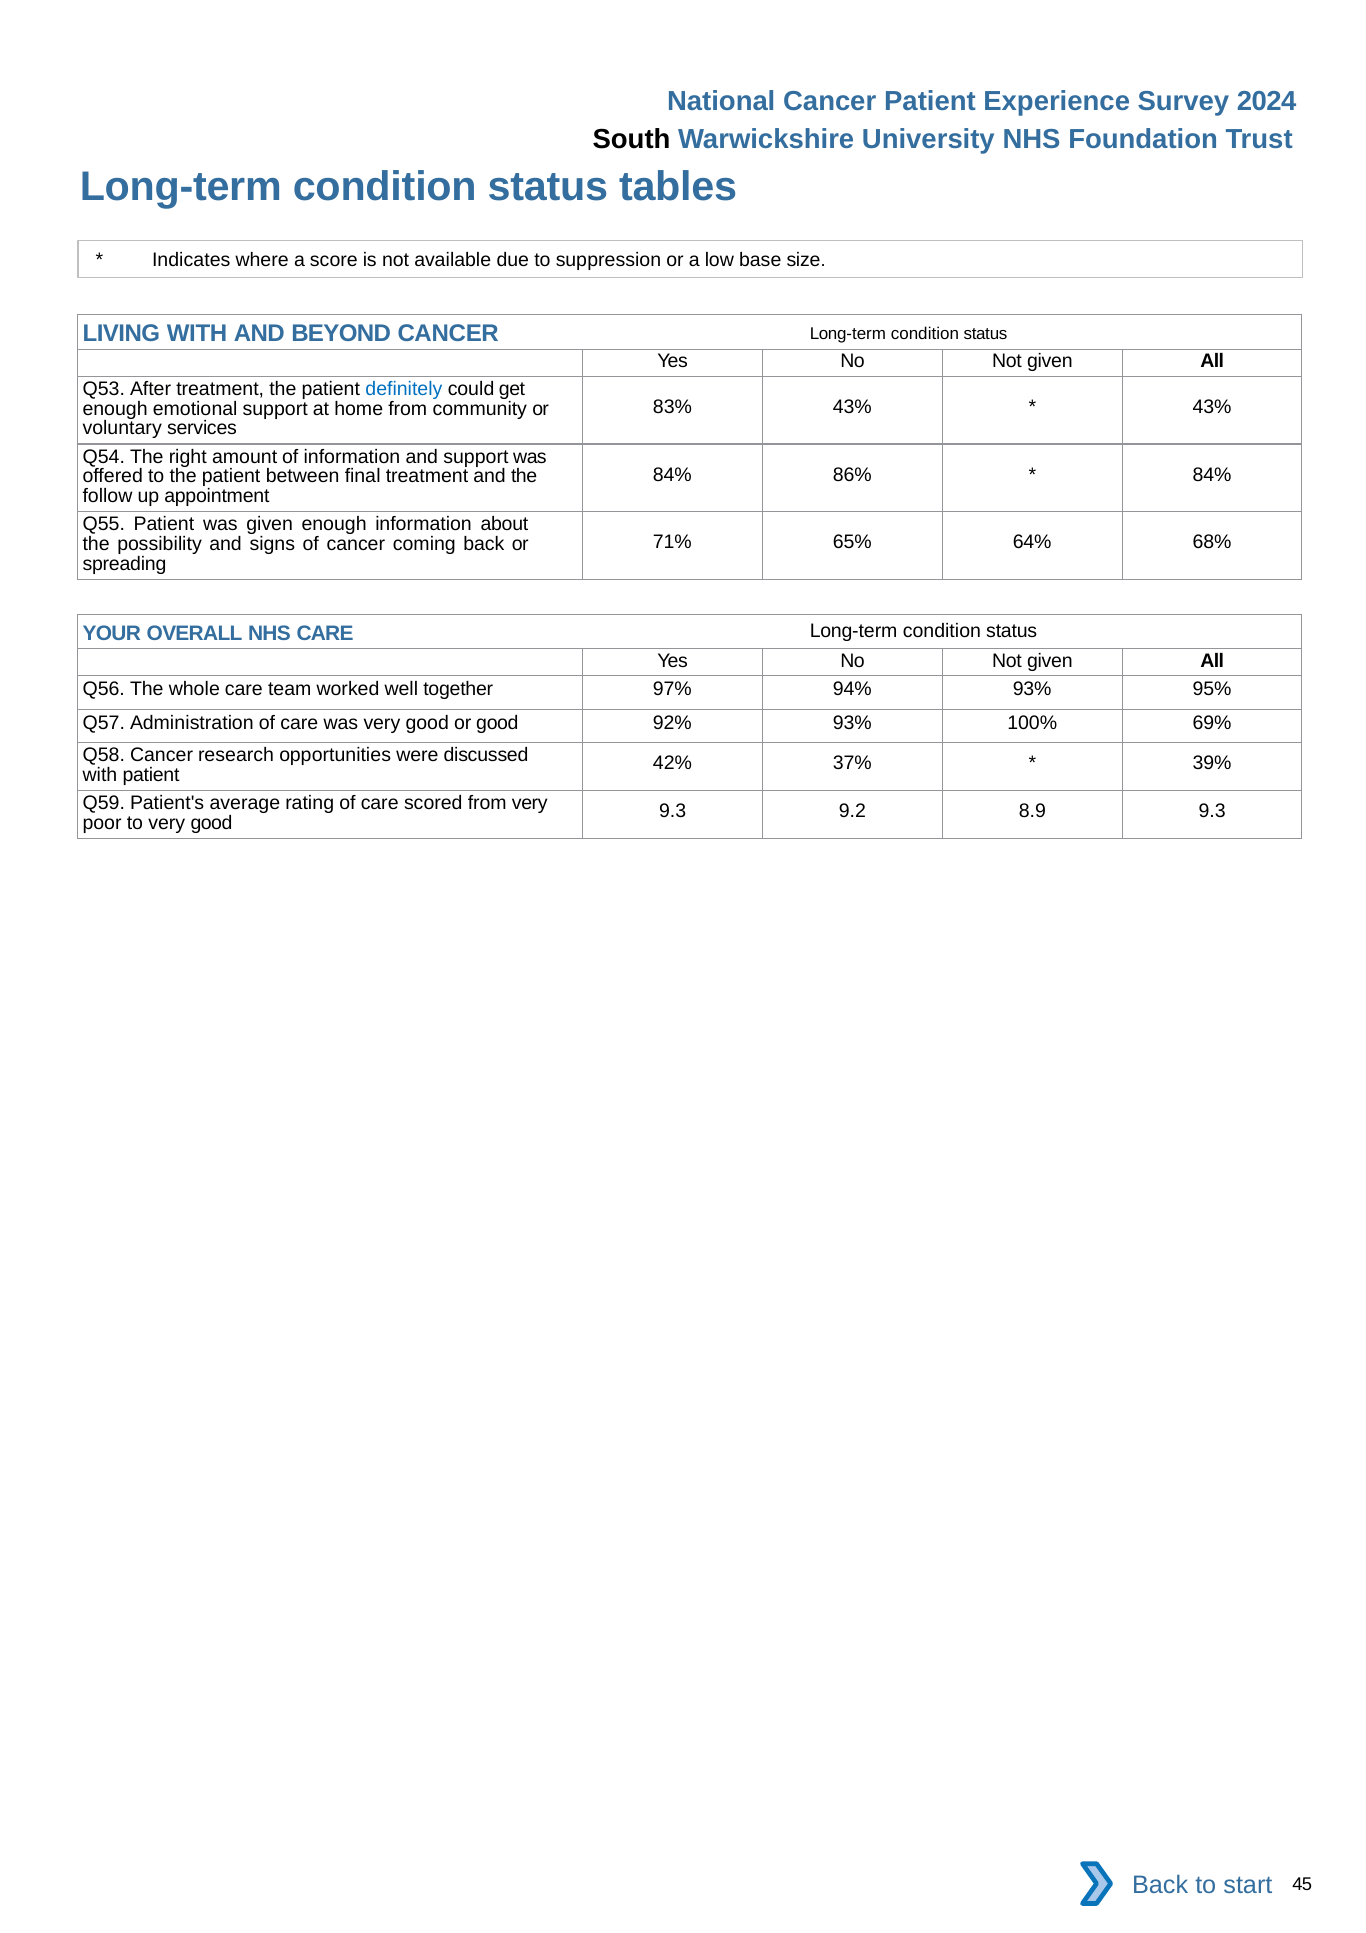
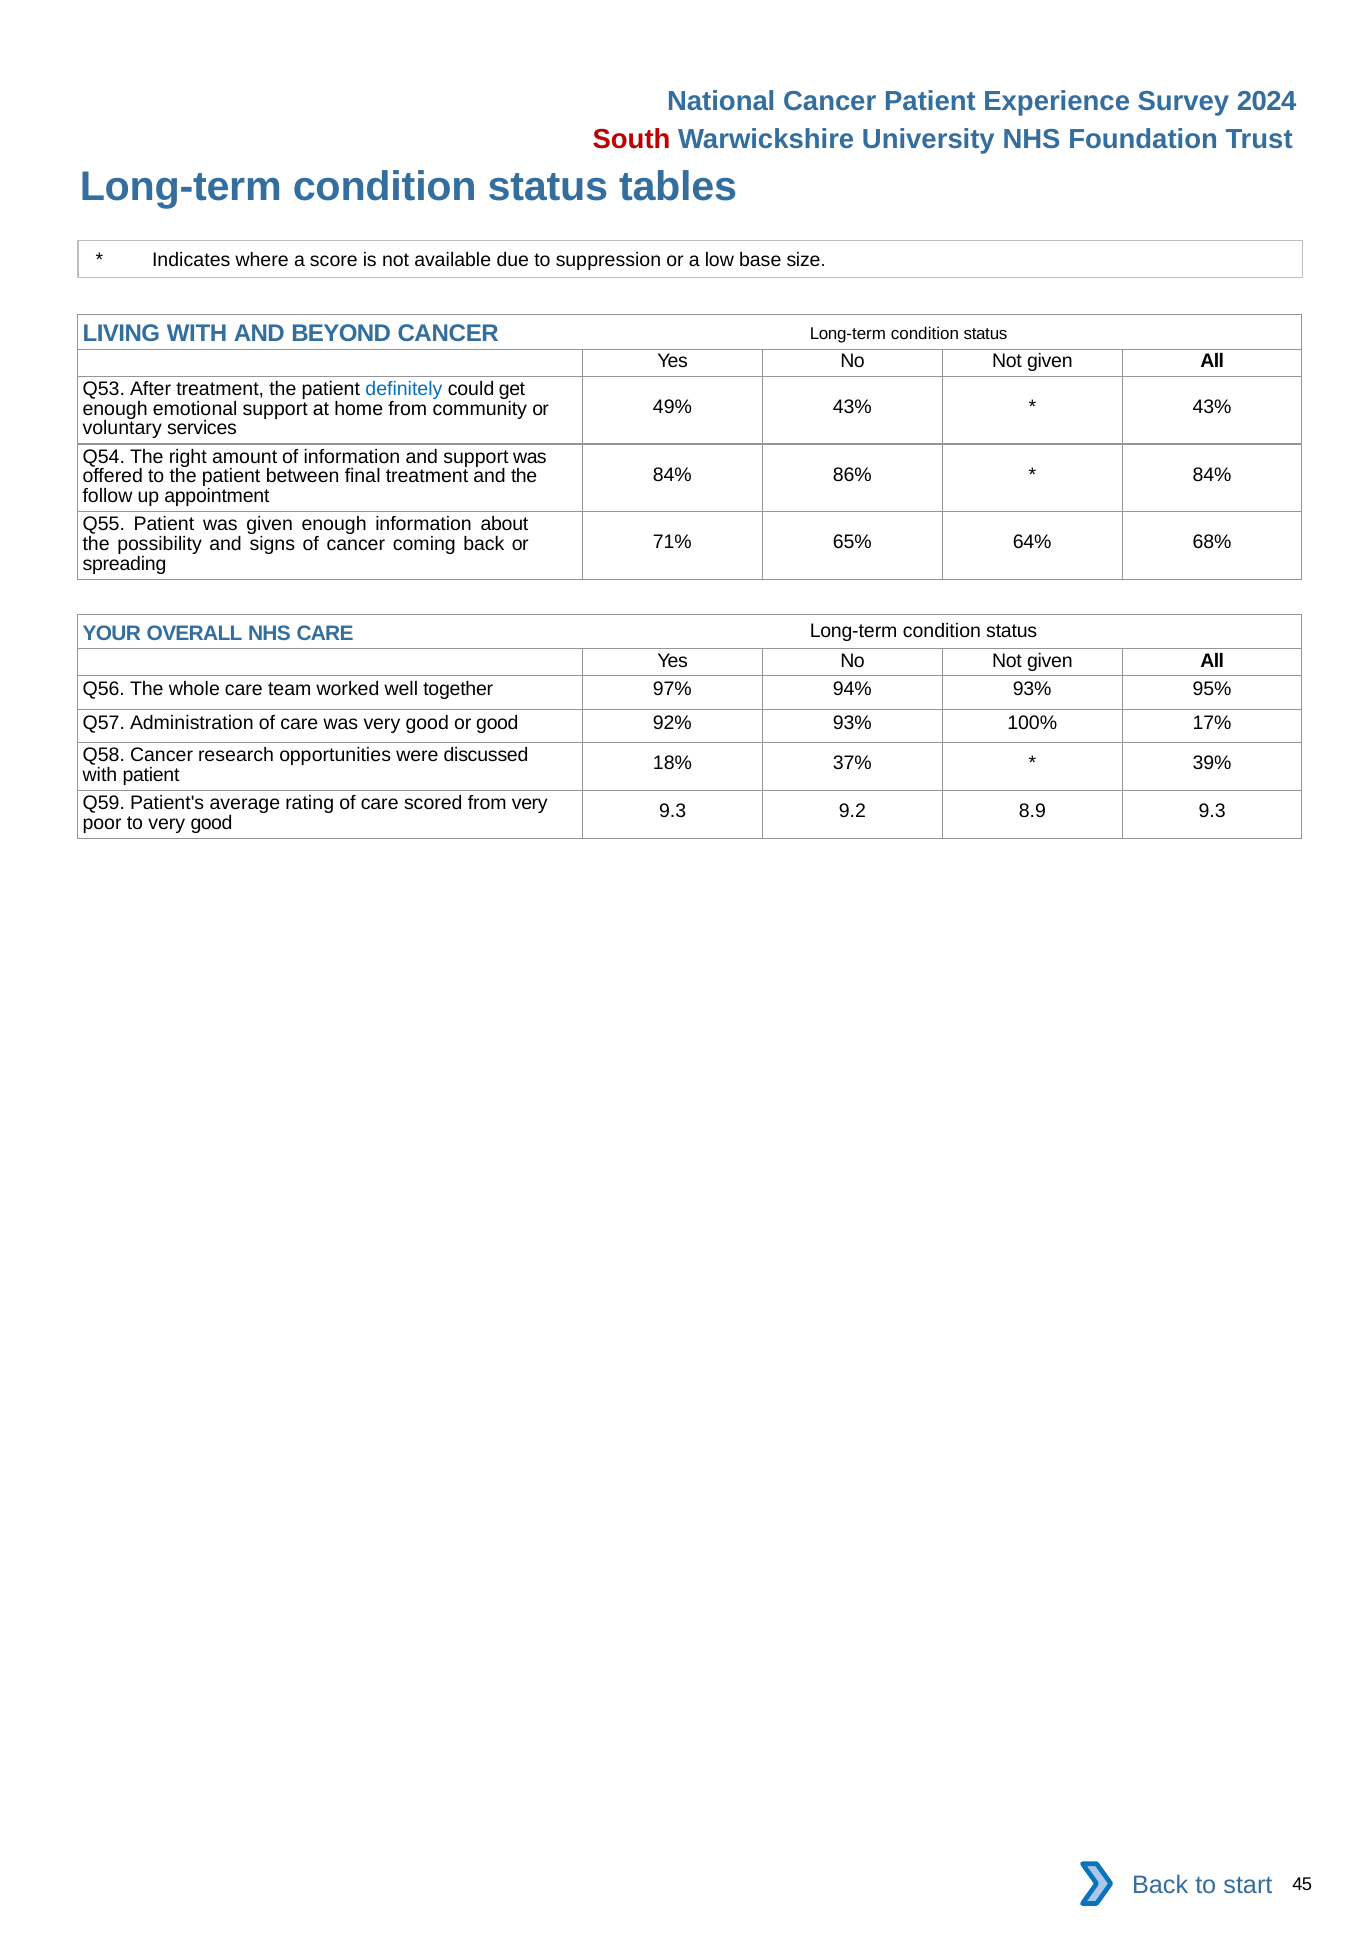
South colour: black -> red
83%: 83% -> 49%
69%: 69% -> 17%
42%: 42% -> 18%
